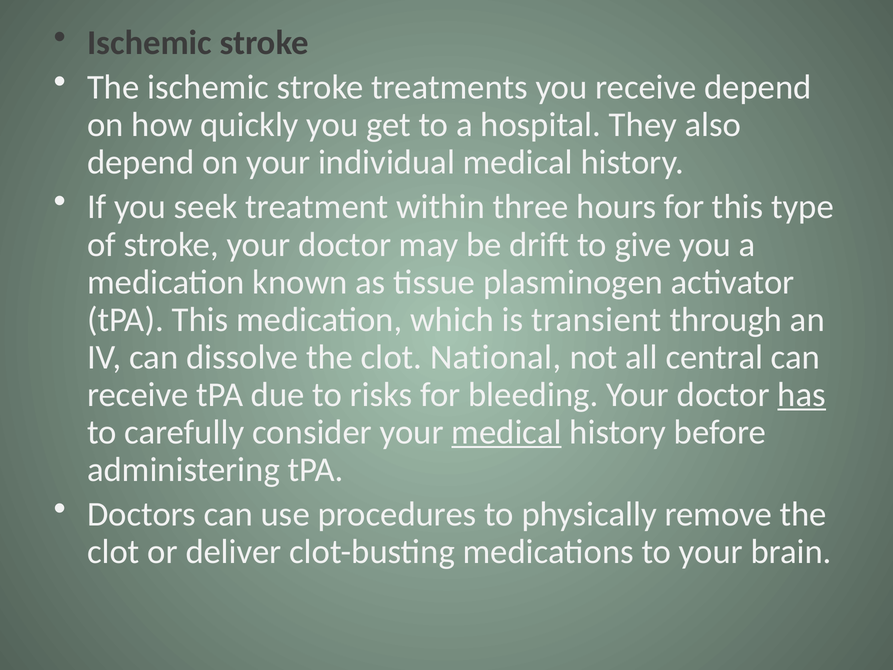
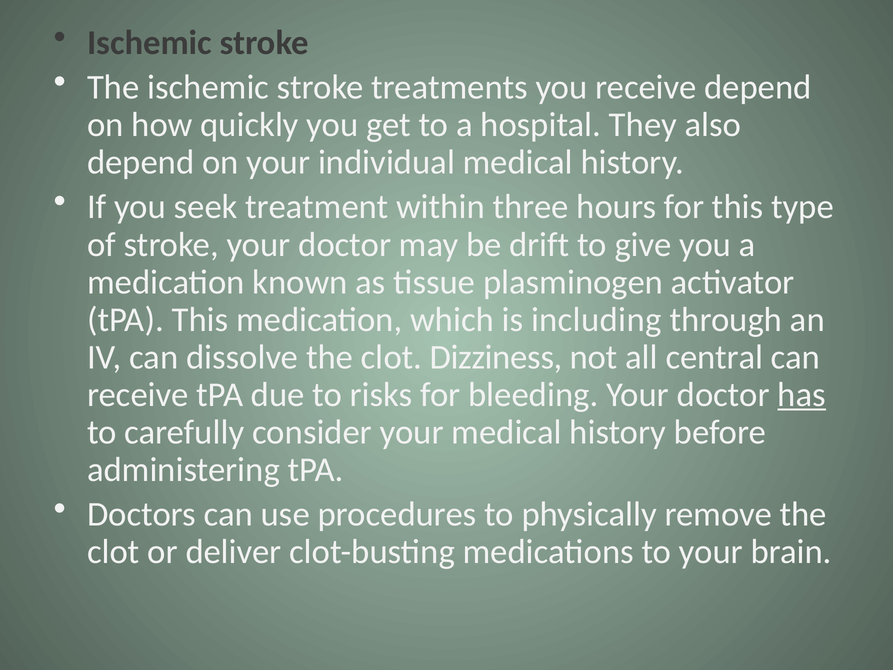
transient: transient -> including
National: National -> Dizziness
medical at (507, 432) underline: present -> none
